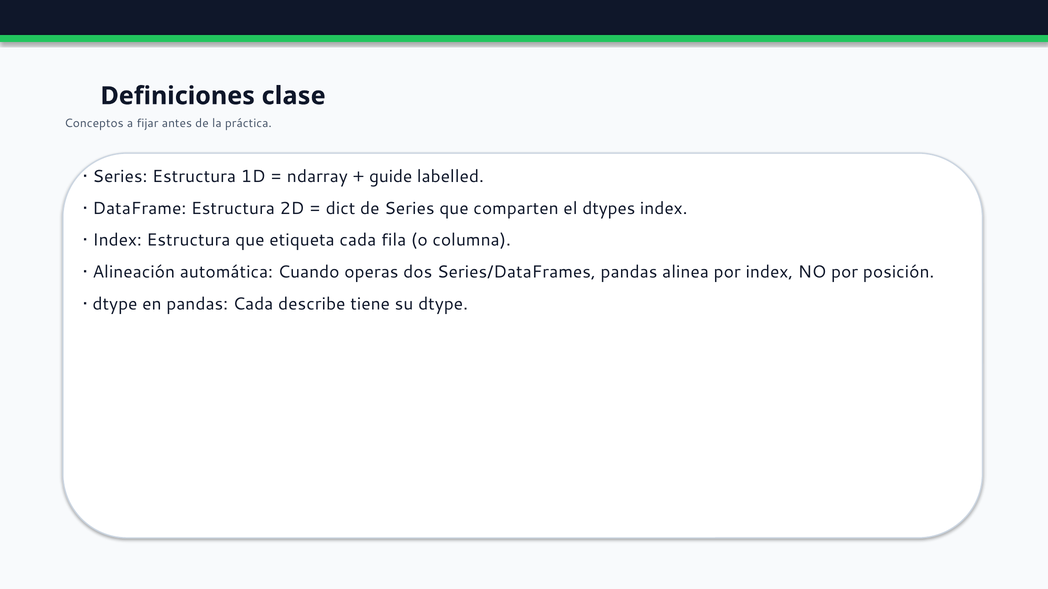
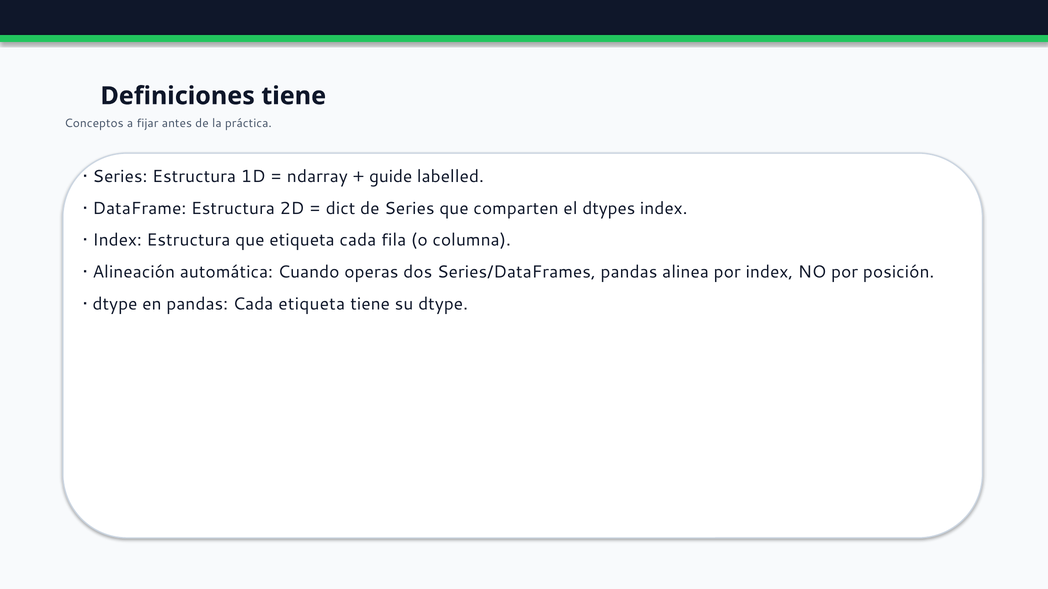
Definiciones clase: clase -> tiene
Cada describe: describe -> etiqueta
